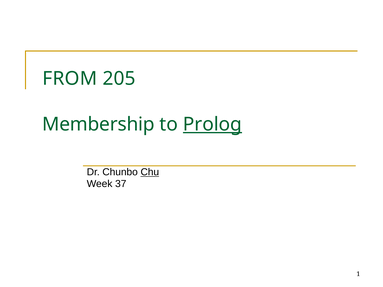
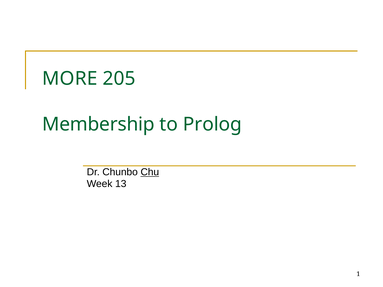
FROM: FROM -> MORE
Prolog underline: present -> none
37: 37 -> 13
